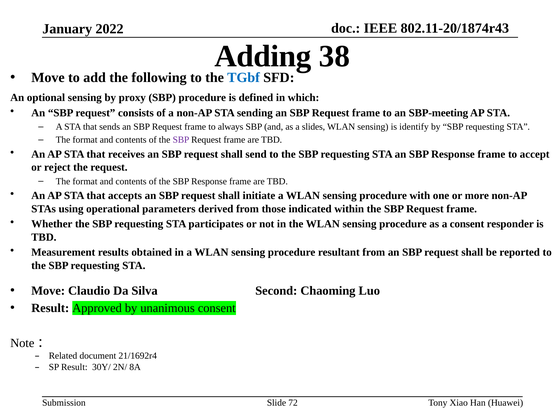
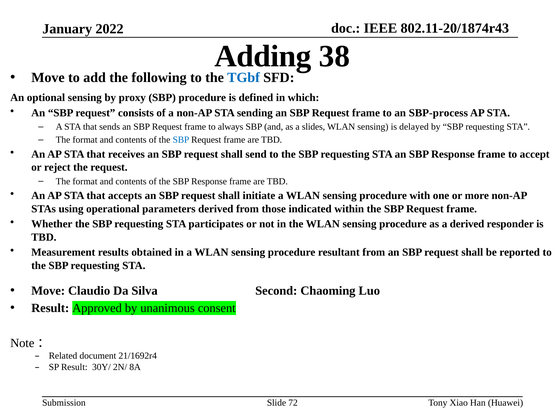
SBP-meeting: SBP-meeting -> SBP-process
identify: identify -> delayed
SBP at (181, 140) colour: purple -> blue
a consent: consent -> derived
